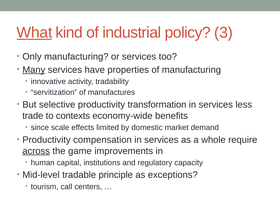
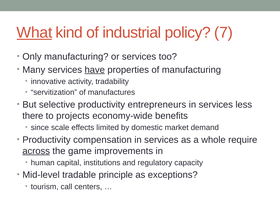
3: 3 -> 7
Many underline: present -> none
have underline: none -> present
transformation: transformation -> entrepreneurs
trade: trade -> there
contexts: contexts -> projects
